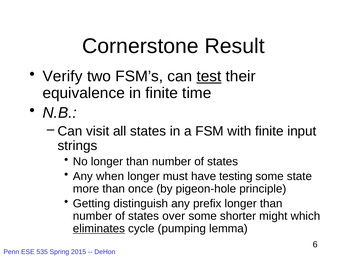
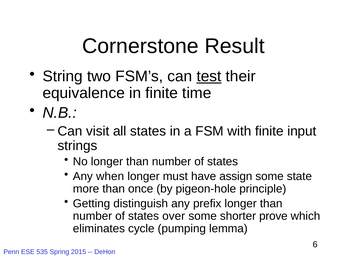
Verify: Verify -> String
testing: testing -> assign
might: might -> prove
eliminates underline: present -> none
